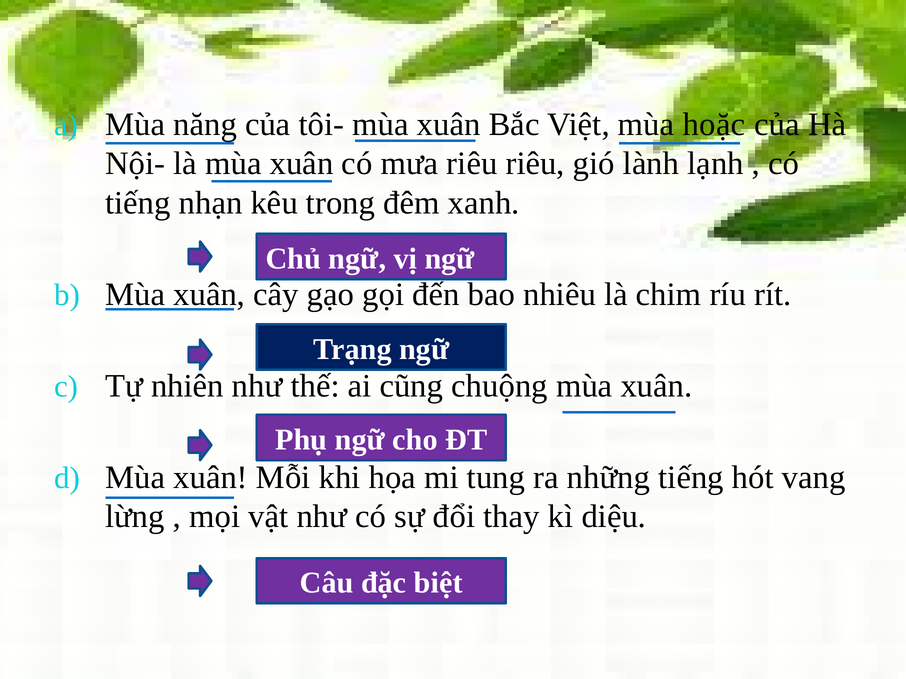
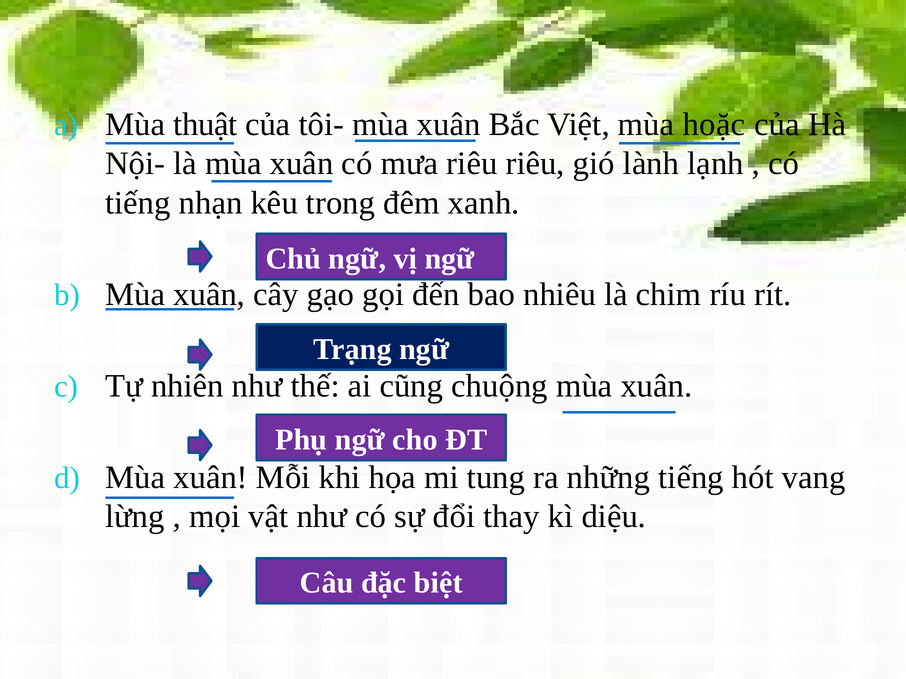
năng: năng -> thuật
